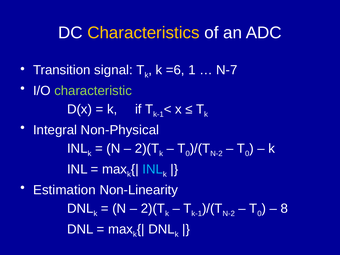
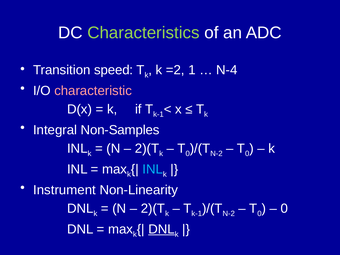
Characteristics colour: yellow -> light green
signal: signal -> speed
=6: =6 -> =2
N-7: N-7 -> N-4
characteristic colour: light green -> pink
Non-Physical: Non-Physical -> Non-Samples
Estimation: Estimation -> Instrument
8 at (284, 208): 8 -> 0
DNL at (161, 229) underline: none -> present
